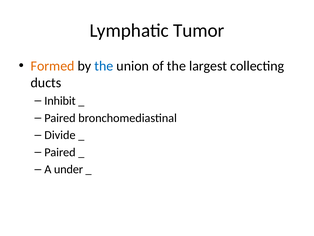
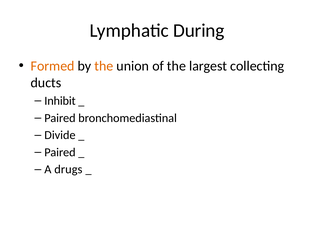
Tumor: Tumor -> During
the at (104, 66) colour: blue -> orange
under: under -> drugs
